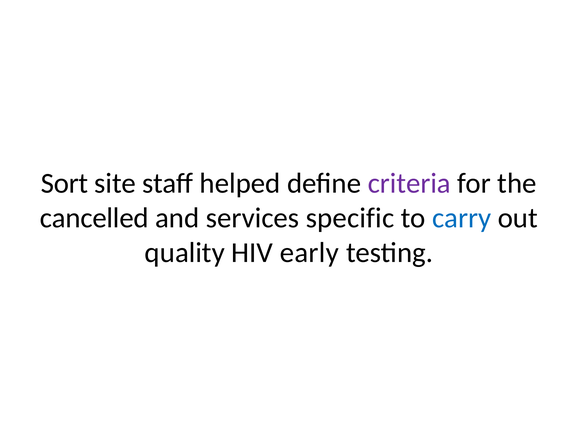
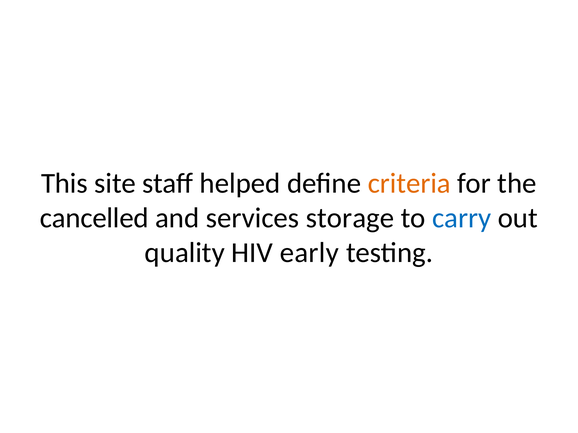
Sort: Sort -> This
criteria colour: purple -> orange
specific: specific -> storage
